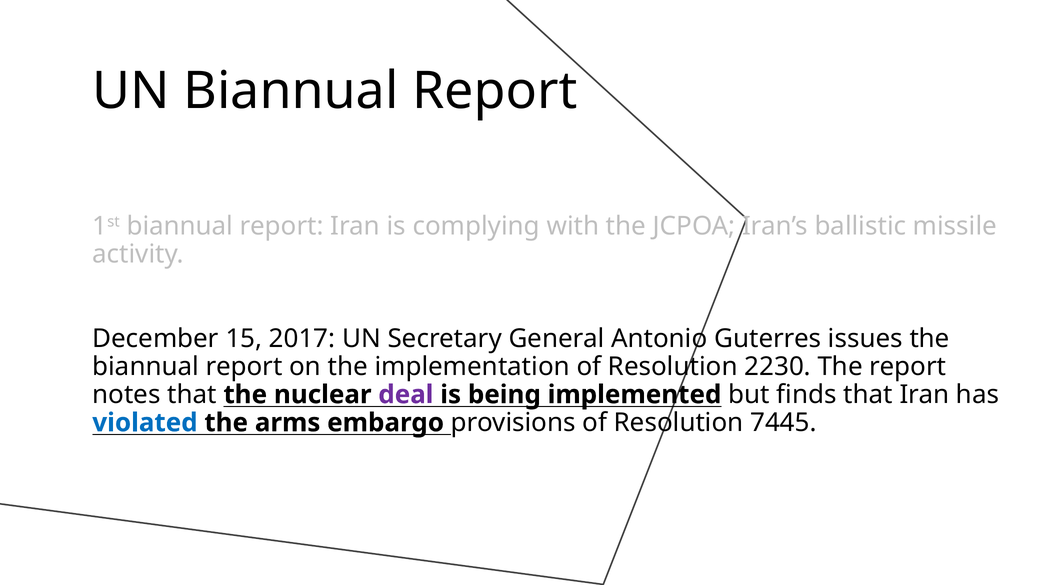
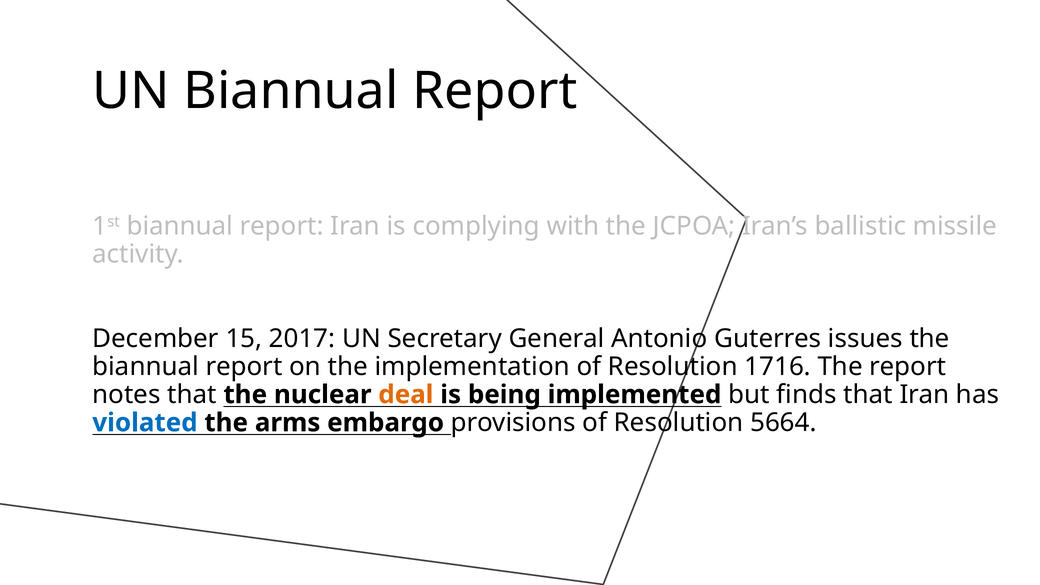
2230: 2230 -> 1716
deal colour: purple -> orange
7445: 7445 -> 5664
